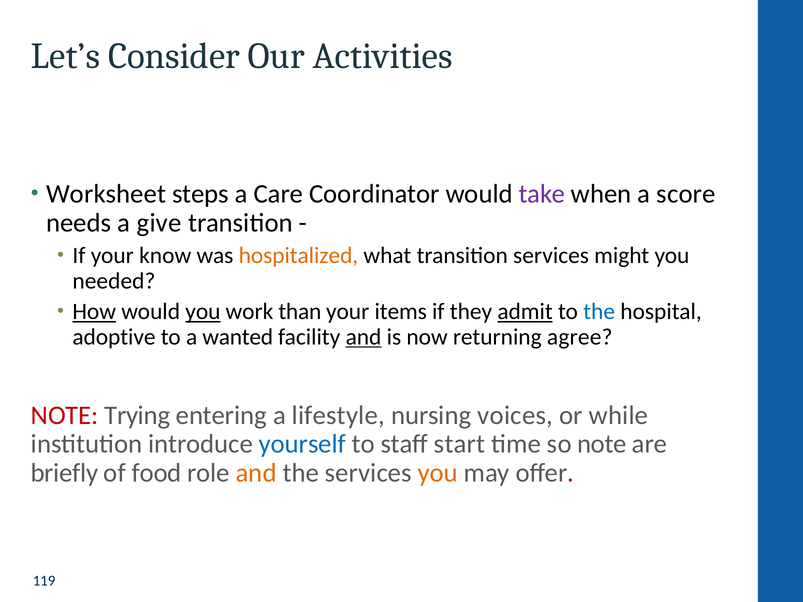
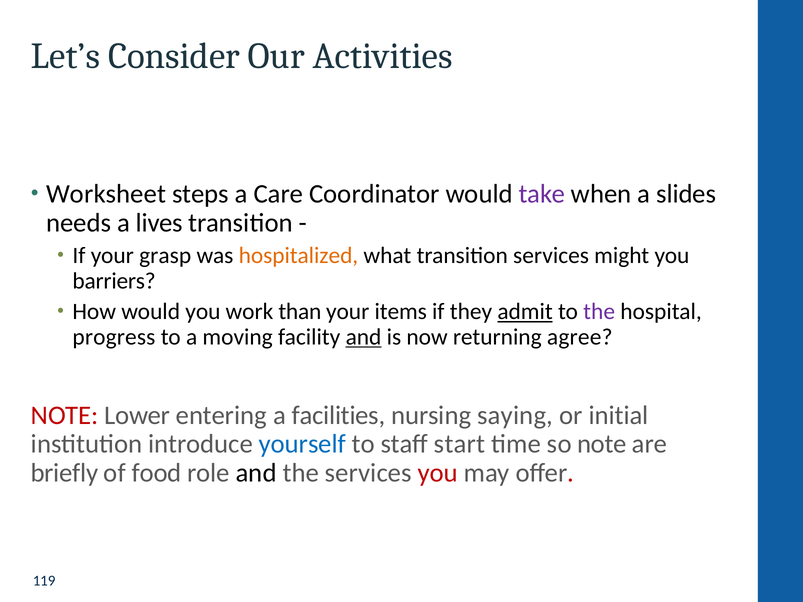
score: score -> slides
give: give -> lives
know: know -> grasp
needed: needed -> barriers
How underline: present -> none
you at (203, 312) underline: present -> none
the at (599, 312) colour: blue -> purple
adoptive: adoptive -> progress
wanted: wanted -> moving
Trying: Trying -> Lower
lifestyle: lifestyle -> facilities
voices: voices -> saying
while: while -> initial
and at (256, 473) colour: orange -> black
you at (438, 473) colour: orange -> red
